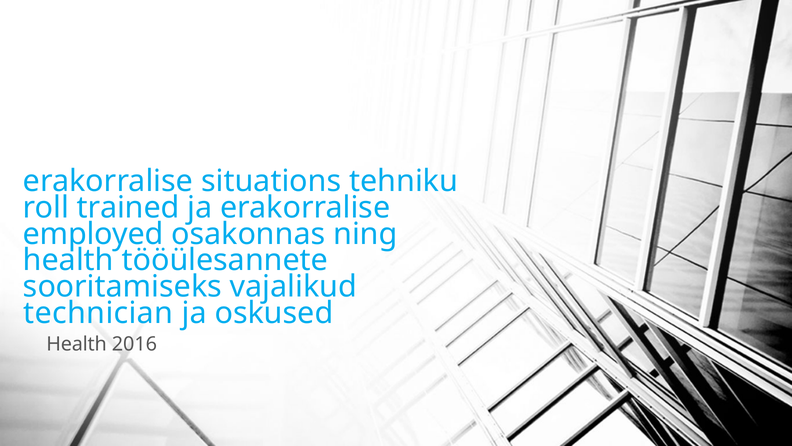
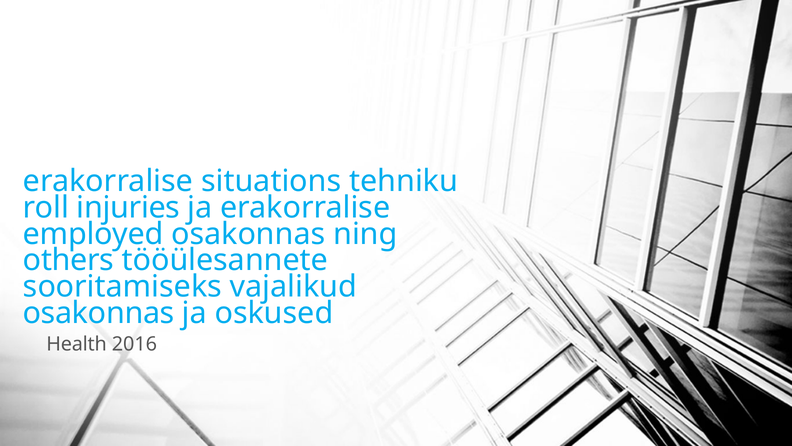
trained: trained -> injuries
health at (68, 260): health -> others
technician at (98, 313): technician -> osakonnas
